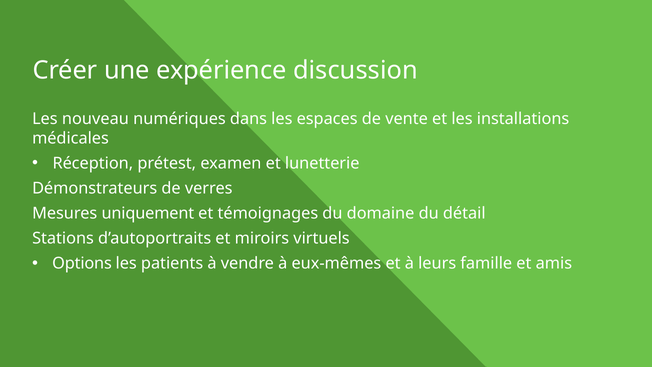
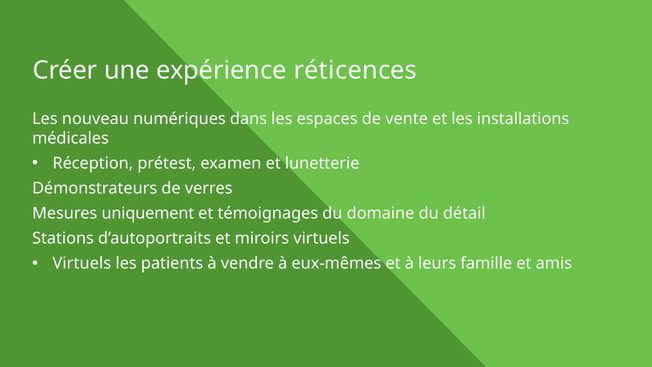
discussion: discussion -> réticences
Options at (82, 263): Options -> Virtuels
